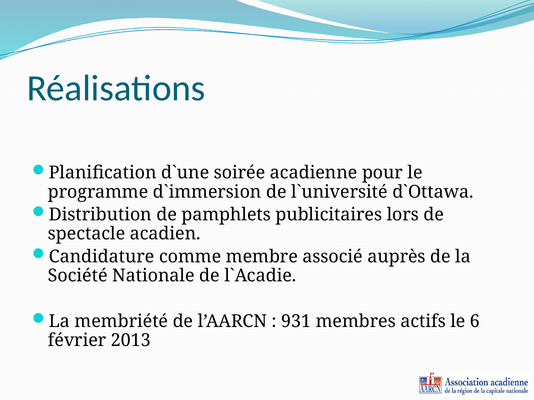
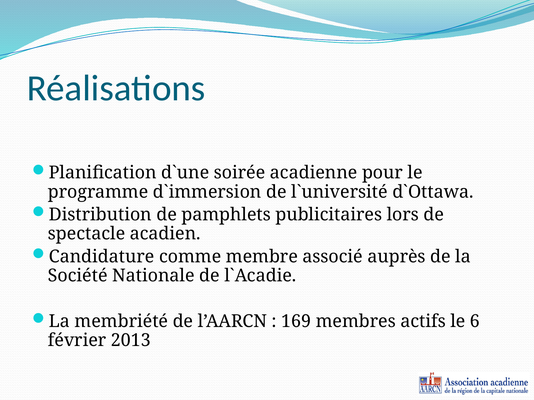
931: 931 -> 169
